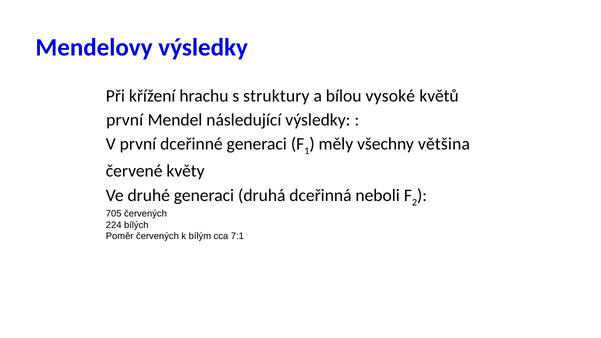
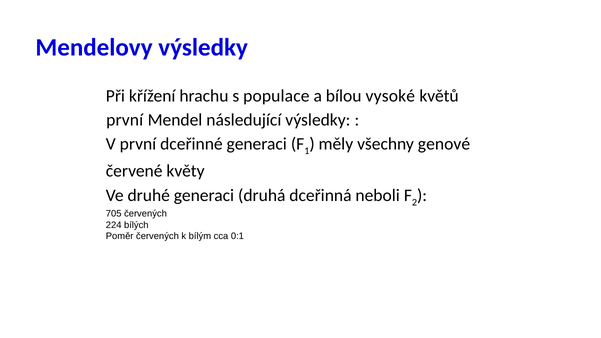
struktury: struktury -> populace
většina: většina -> genové
7:1: 7:1 -> 0:1
